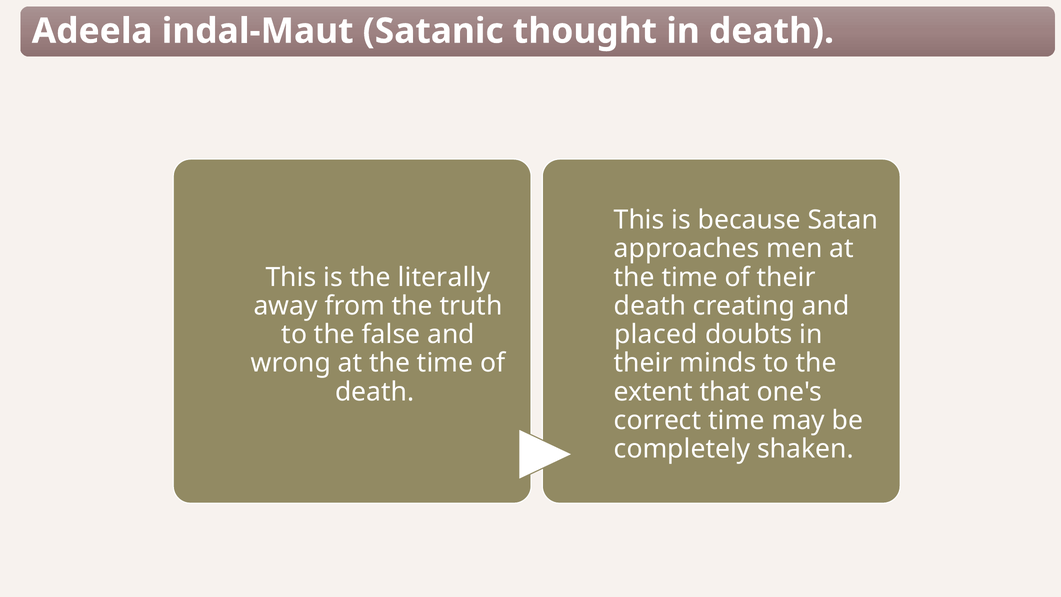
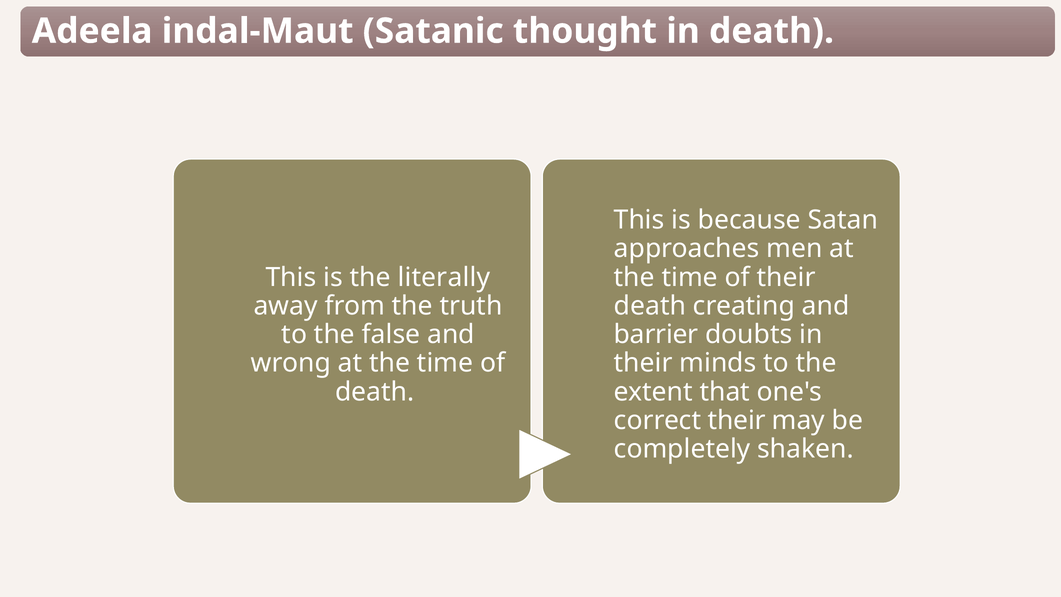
placed: placed -> barrier
correct time: time -> their
